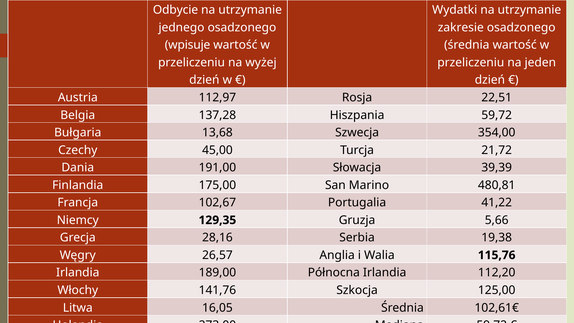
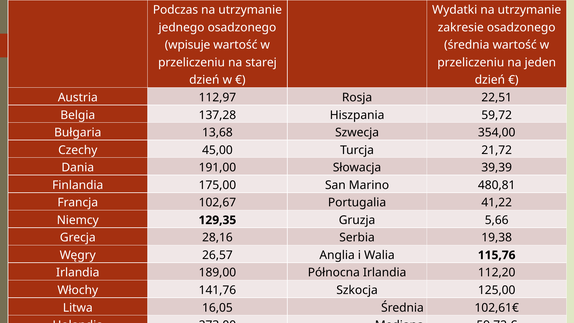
Odbycie: Odbycie -> Podczas
wyżej: wyżej -> starej
